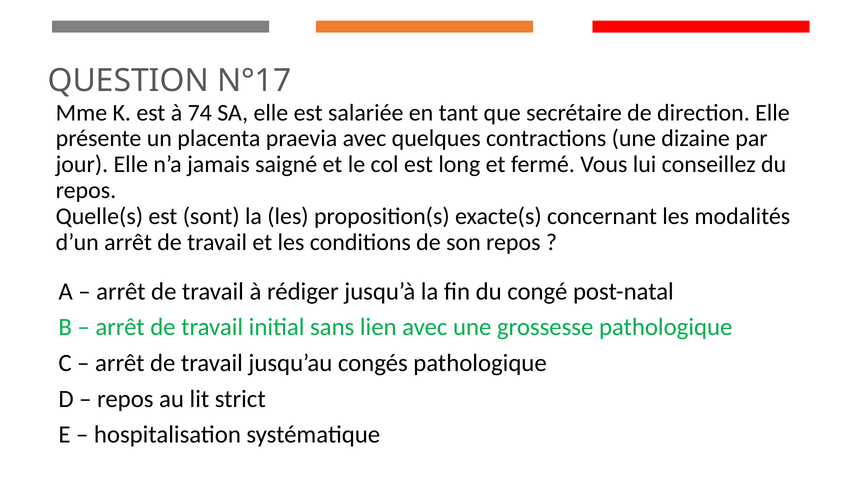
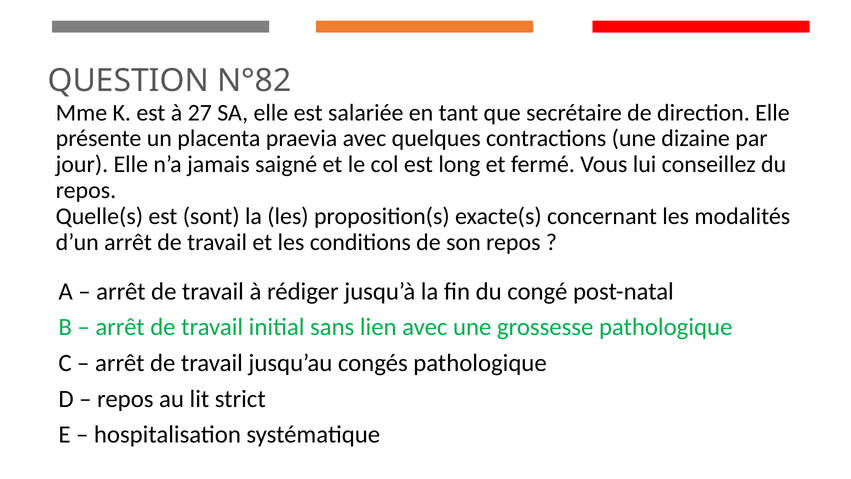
N°17: N°17 -> N°82
74: 74 -> 27
